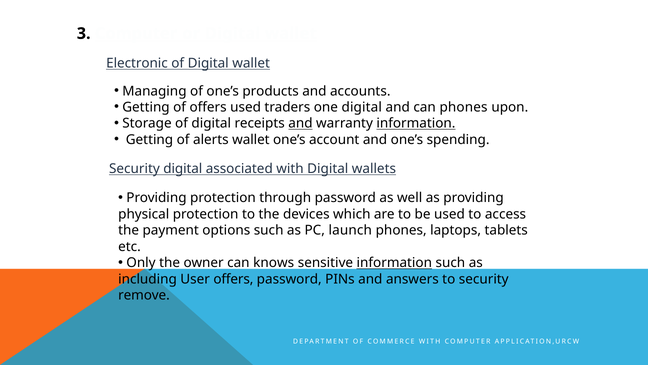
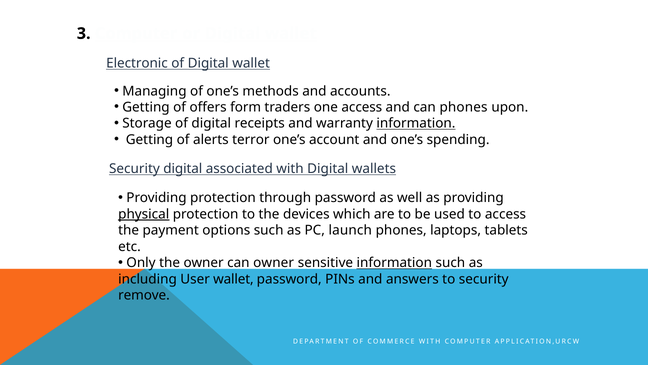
products: products -> methods
offers used: used -> form
one digital: digital -> access
and at (300, 123) underline: present -> none
alerts wallet: wallet -> terror
physical underline: none -> present
can knows: knows -> owner
User offers: offers -> wallet
